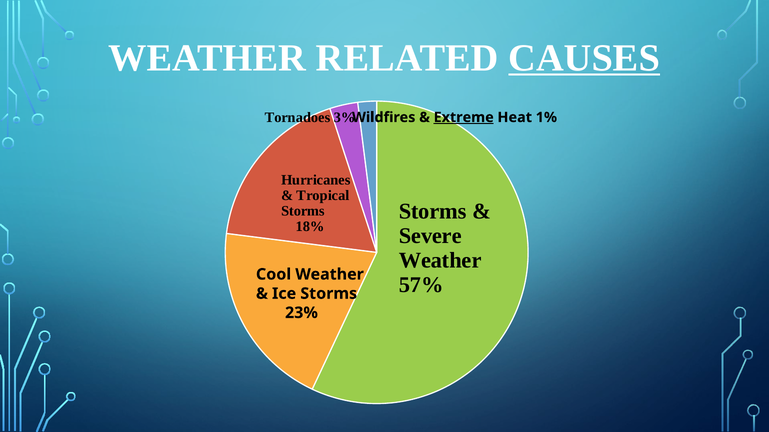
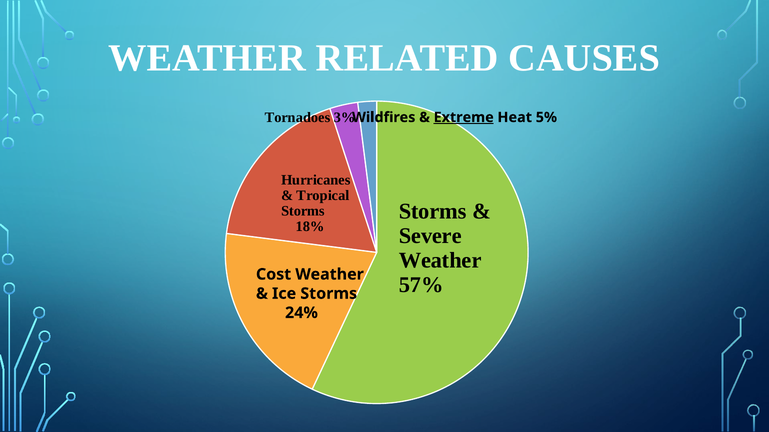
CAUSES underline: present -> none
1%: 1% -> 5%
Cool: Cool -> Cost
23%: 23% -> 24%
